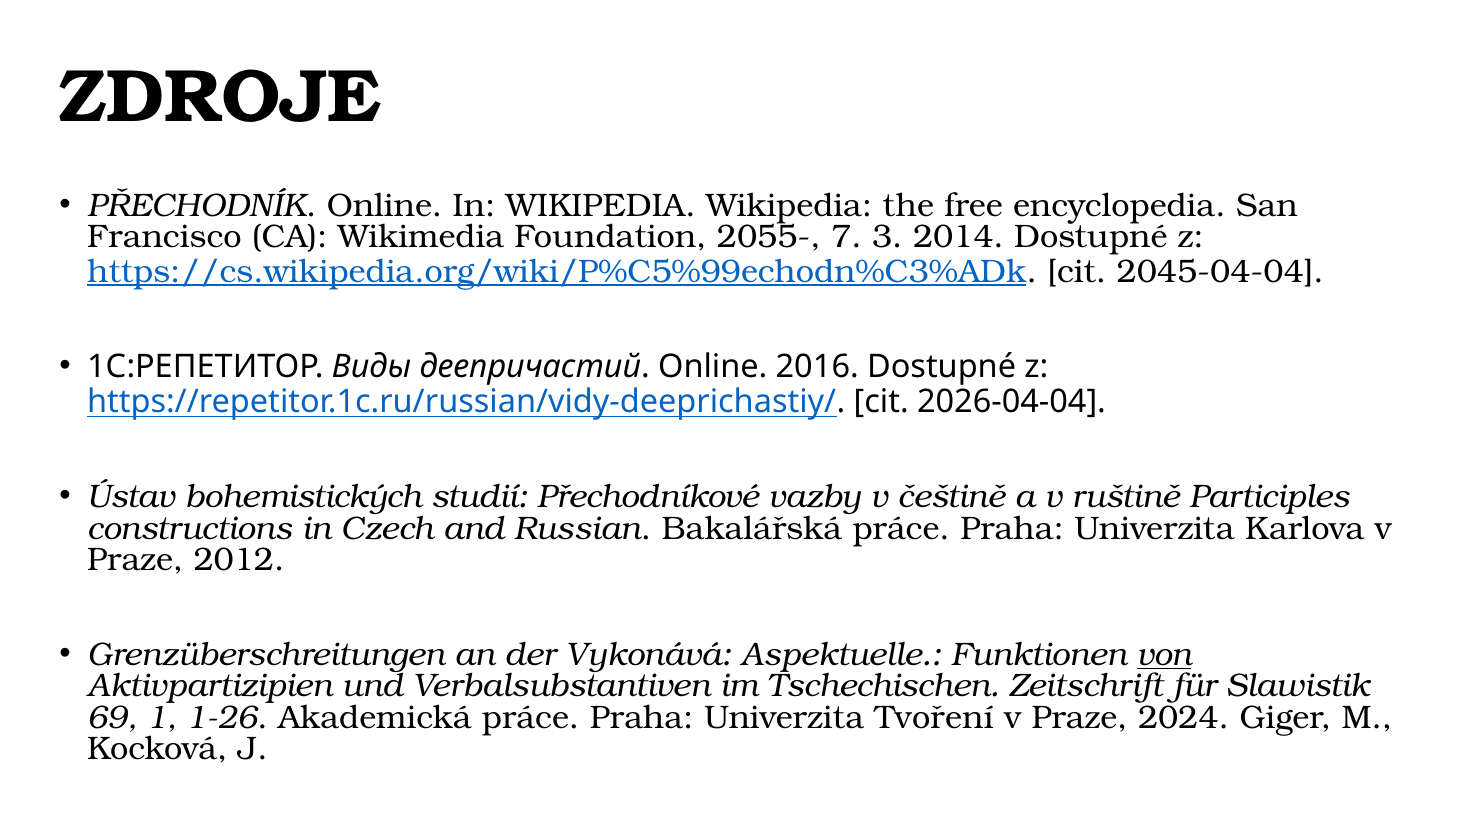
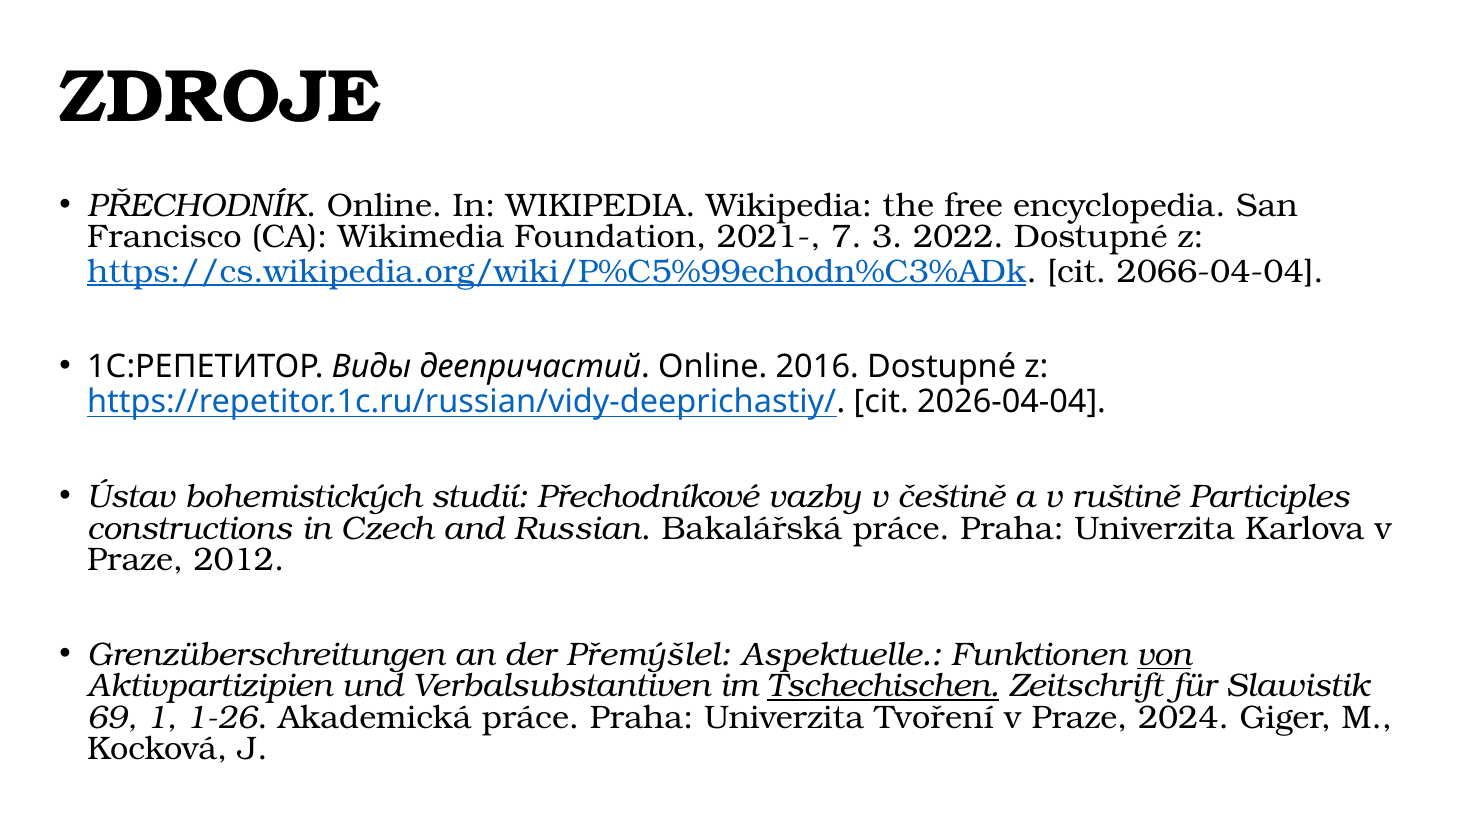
2055-: 2055- -> 2021-
2014: 2014 -> 2022
2045-04-04: 2045-04-04 -> 2066-04-04
Vykonává: Vykonává -> Přemýšlel
Tschechischen underline: none -> present
